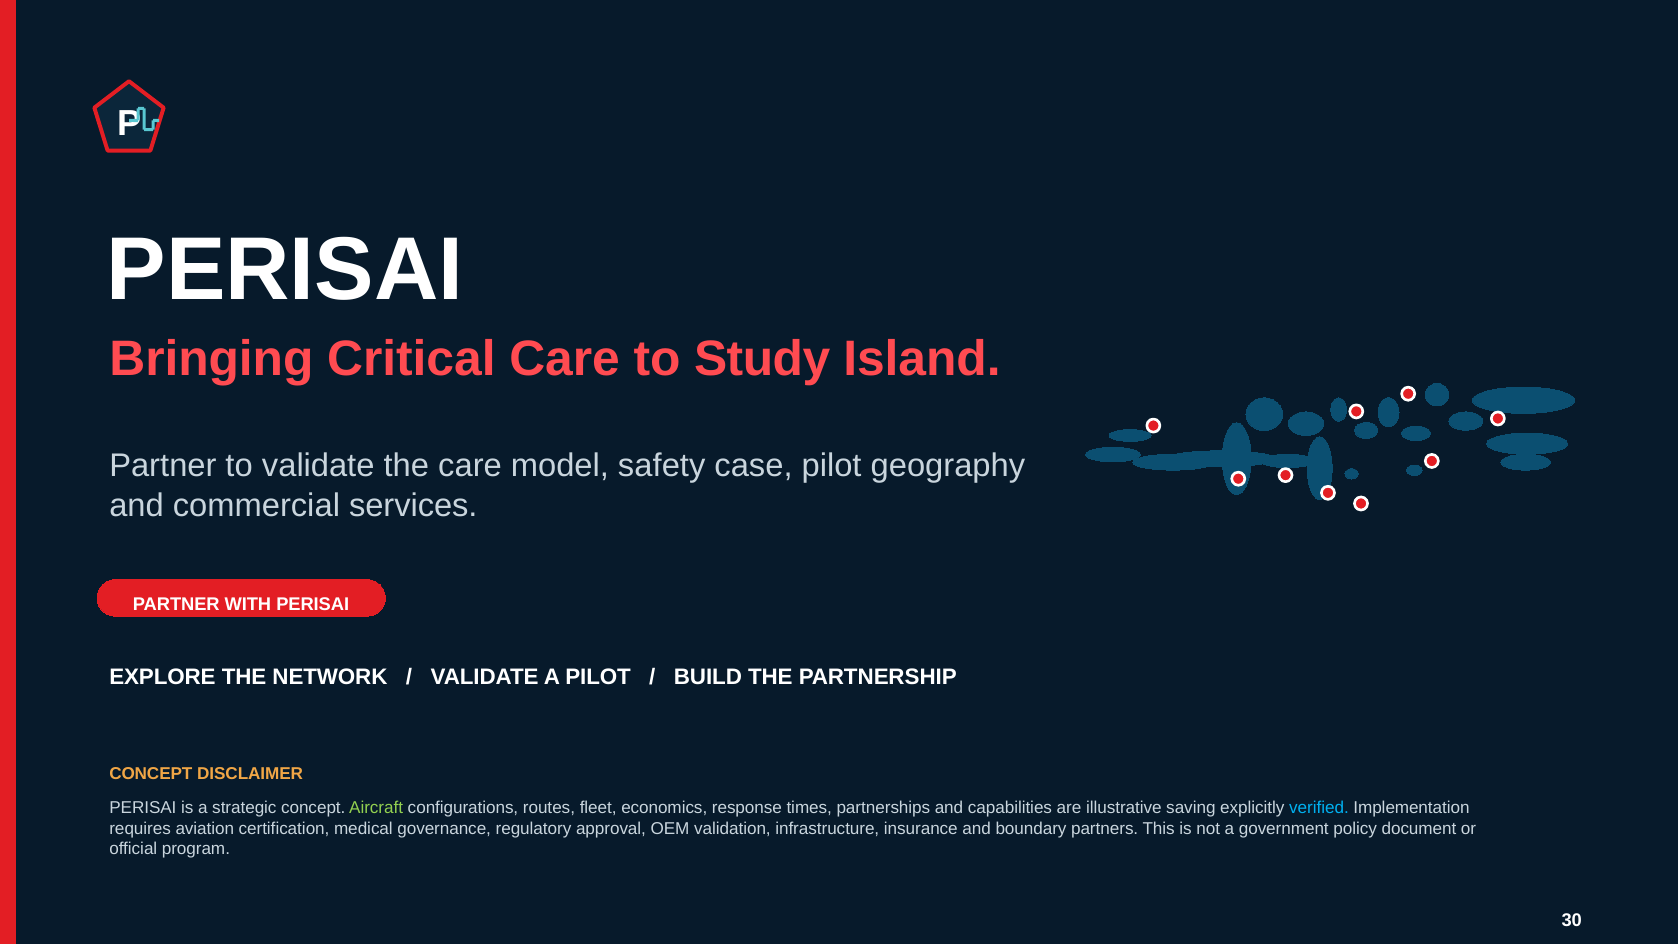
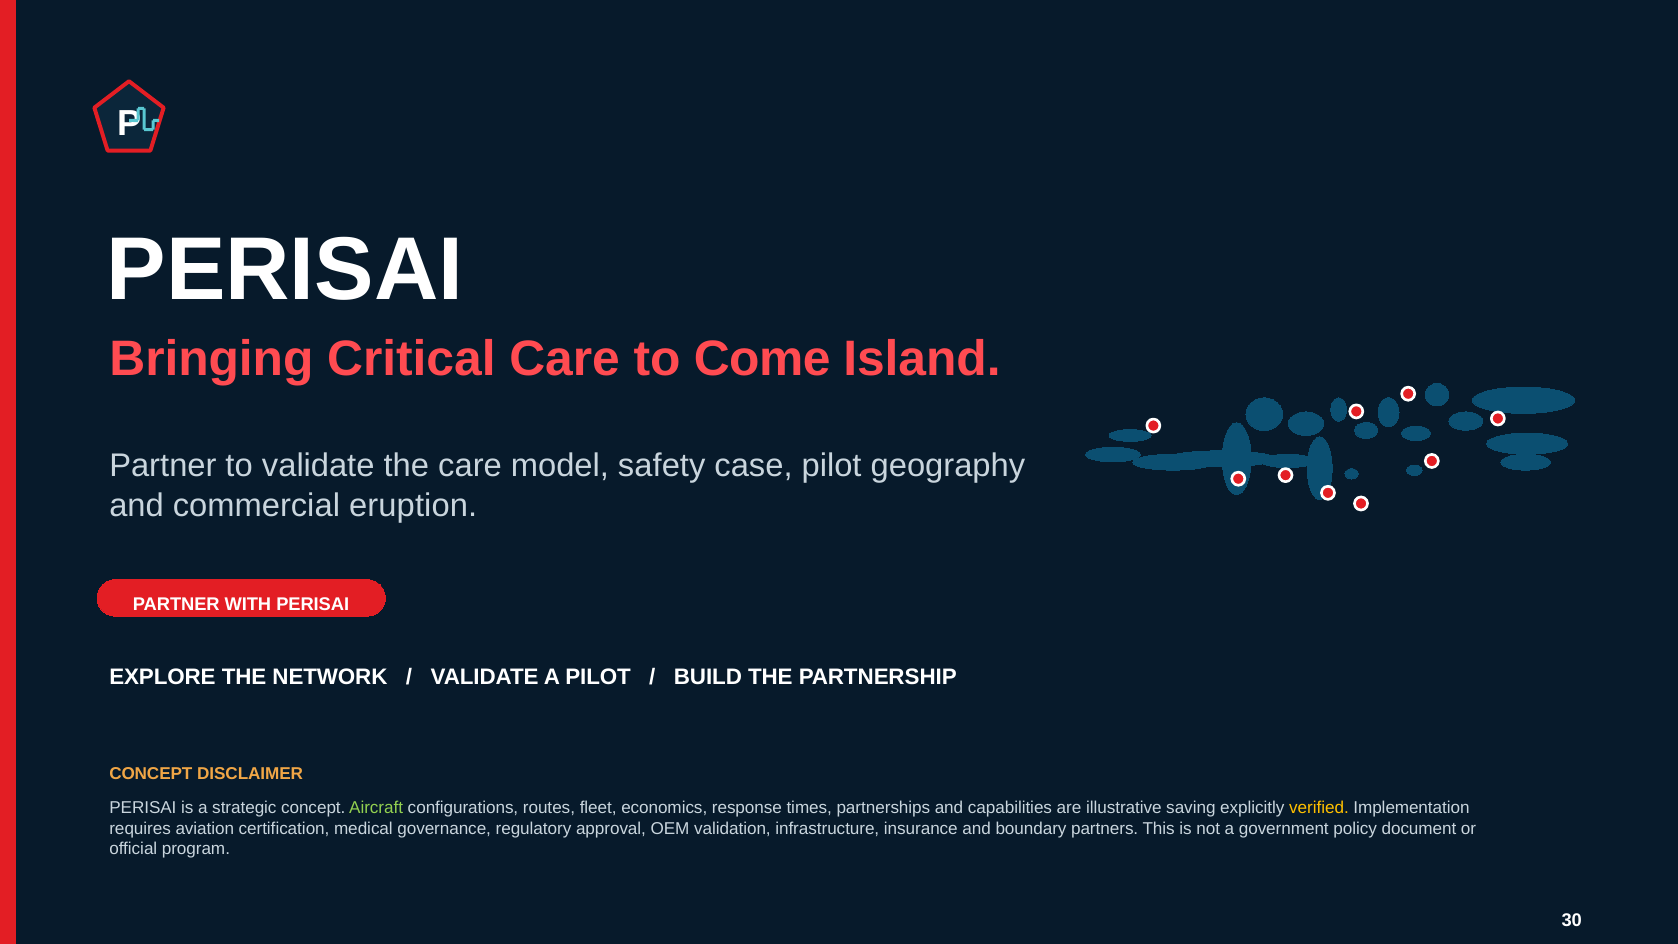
Study: Study -> Come
services: services -> eruption
verified colour: light blue -> yellow
